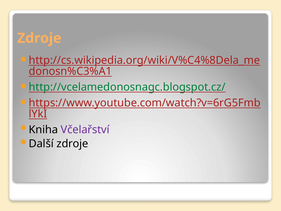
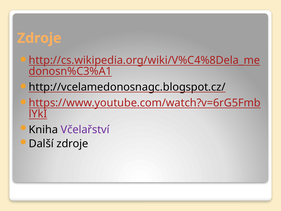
http://vcelamedonosnagc.blogspot.cz/ colour: green -> black
